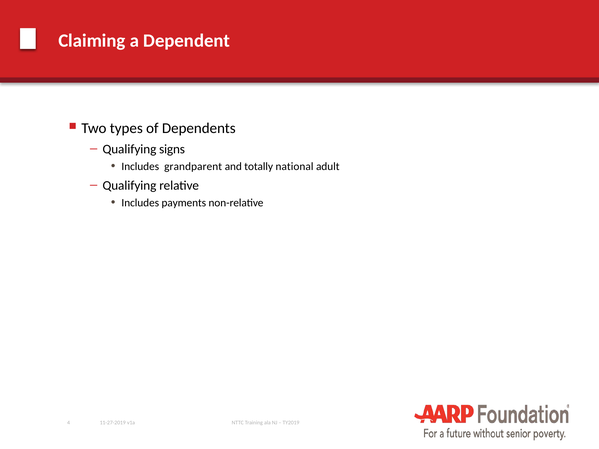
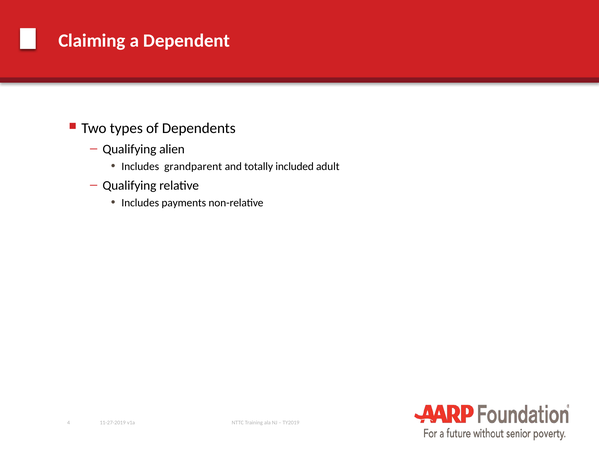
signs: signs -> alien
national: national -> included
